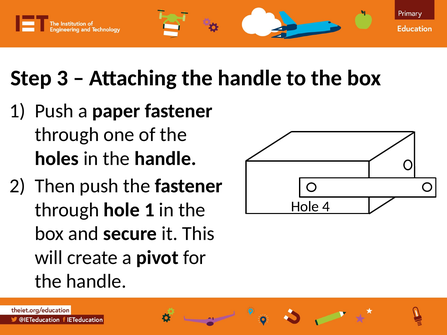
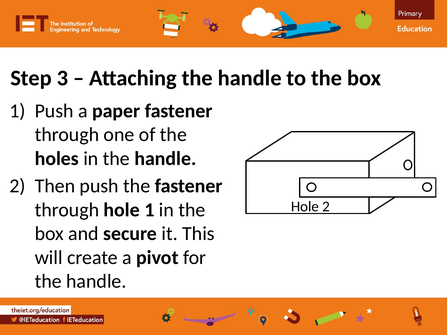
Hole 4: 4 -> 2
